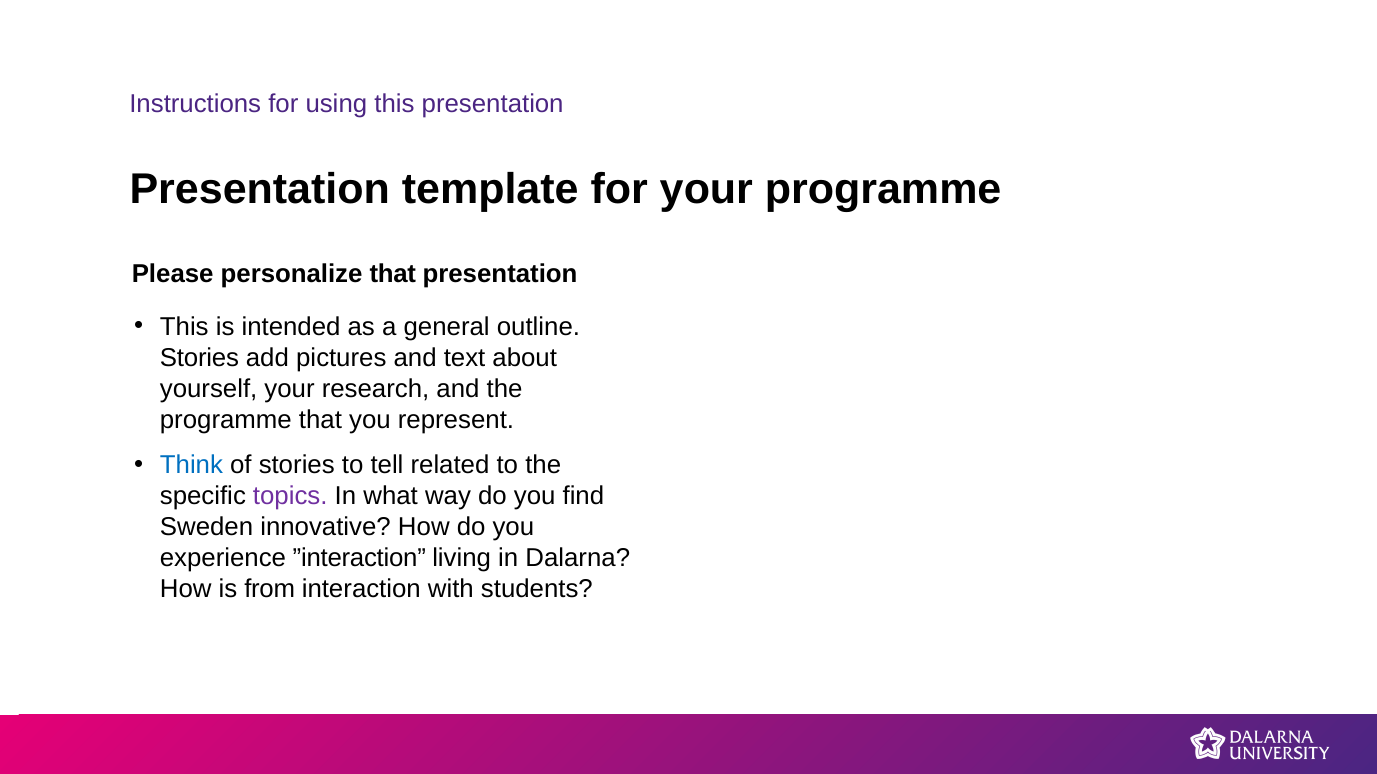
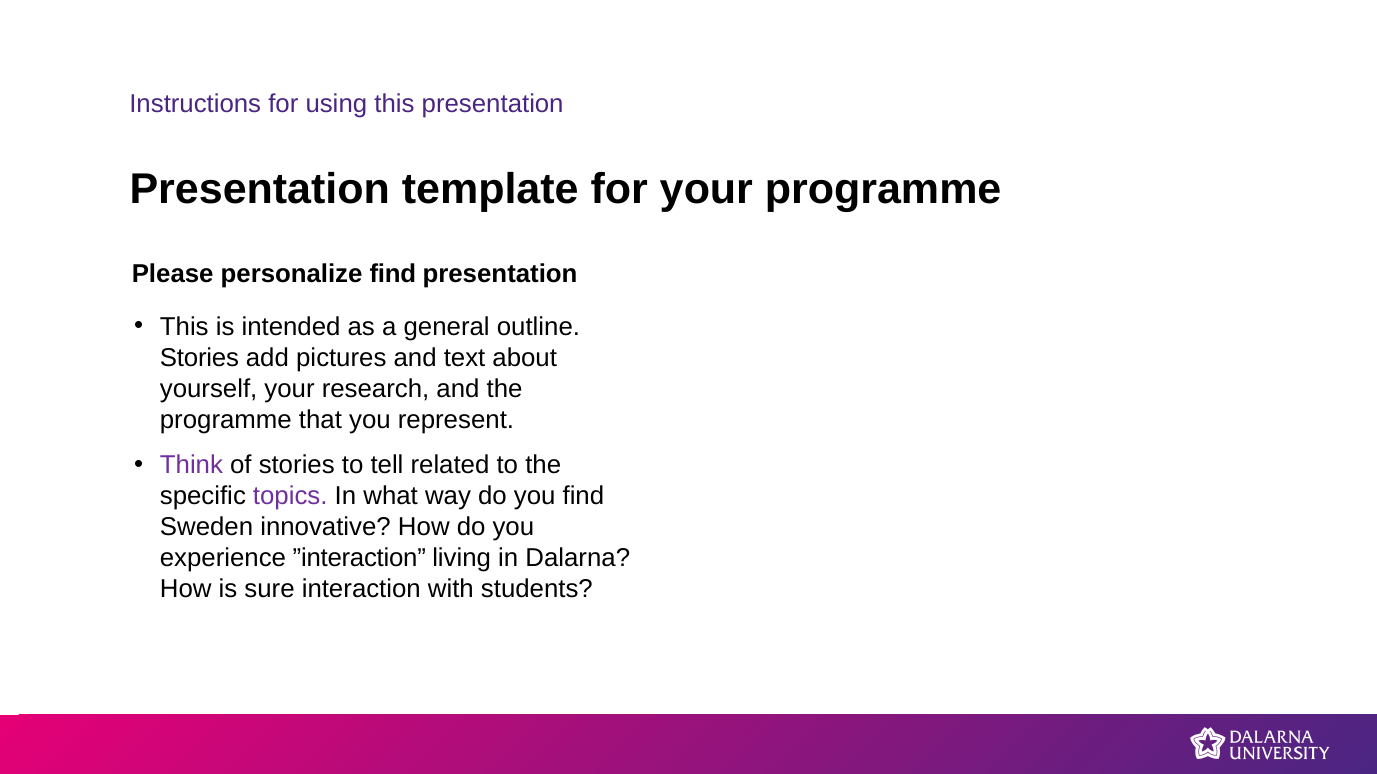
personalize that: that -> find
Think colour: blue -> purple
from: from -> sure
